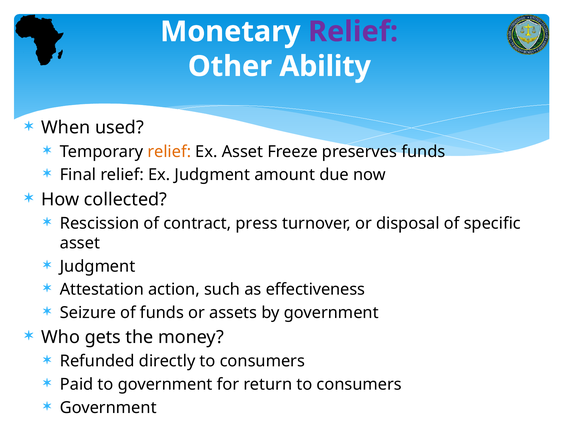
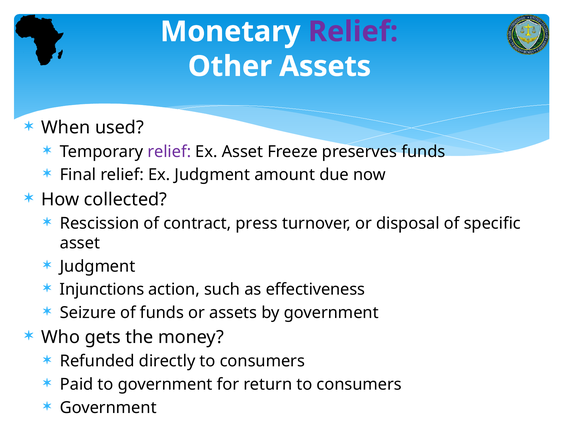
Other Ability: Ability -> Assets
relief at (169, 151) colour: orange -> purple
Attestation: Attestation -> Injunctions
